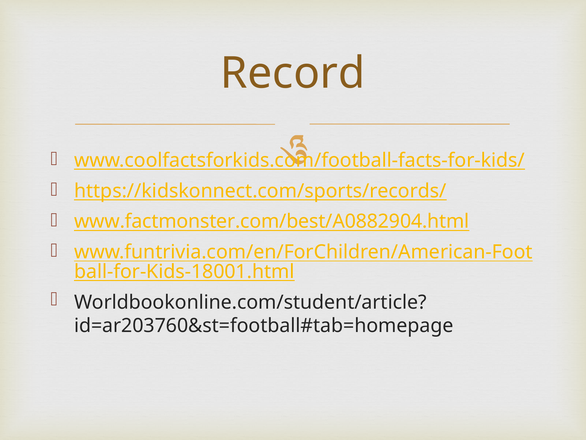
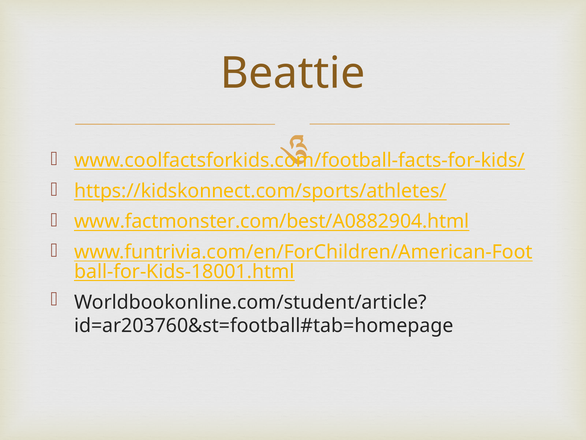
Record: Record -> Beattie
https://kidskonnect.com/sports/records/: https://kidskonnect.com/sports/records/ -> https://kidskonnect.com/sports/athletes/
